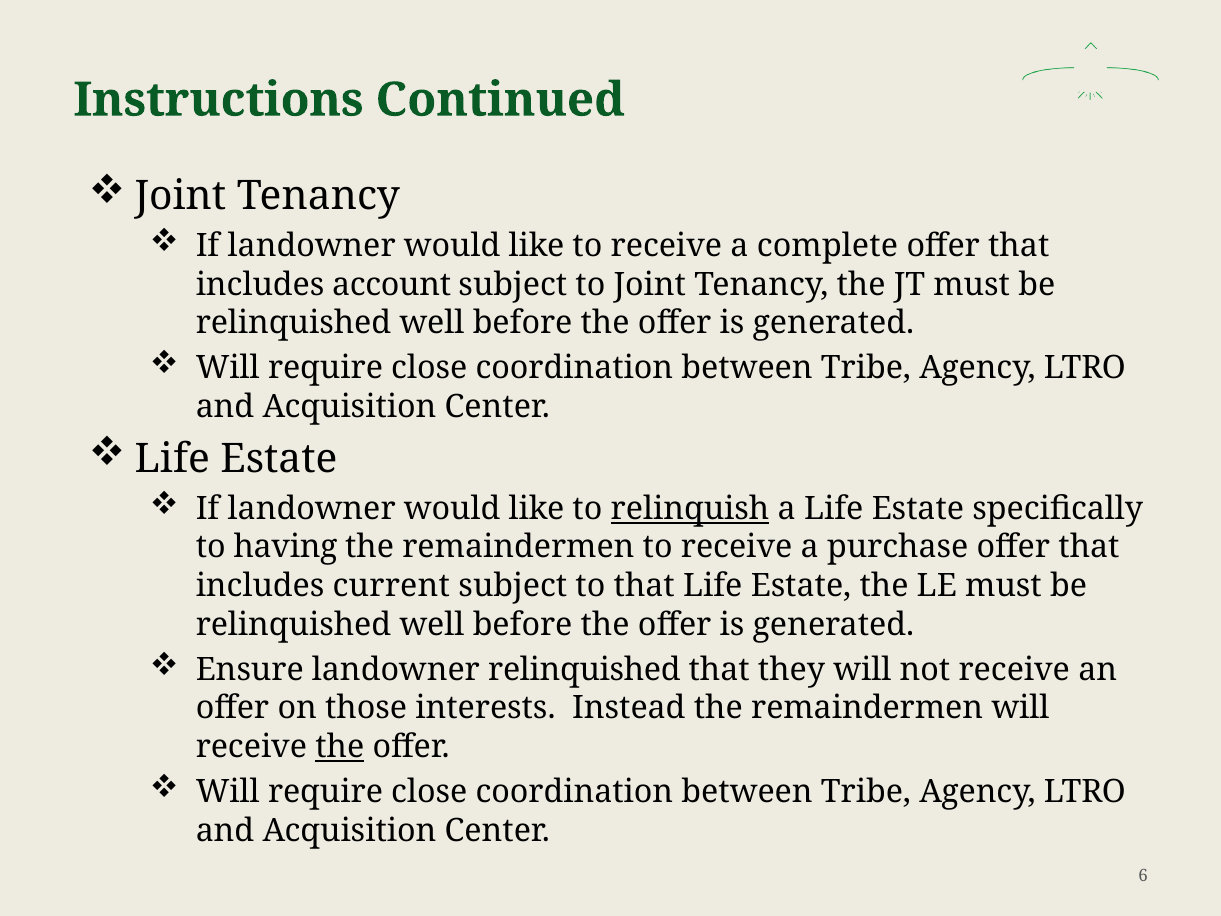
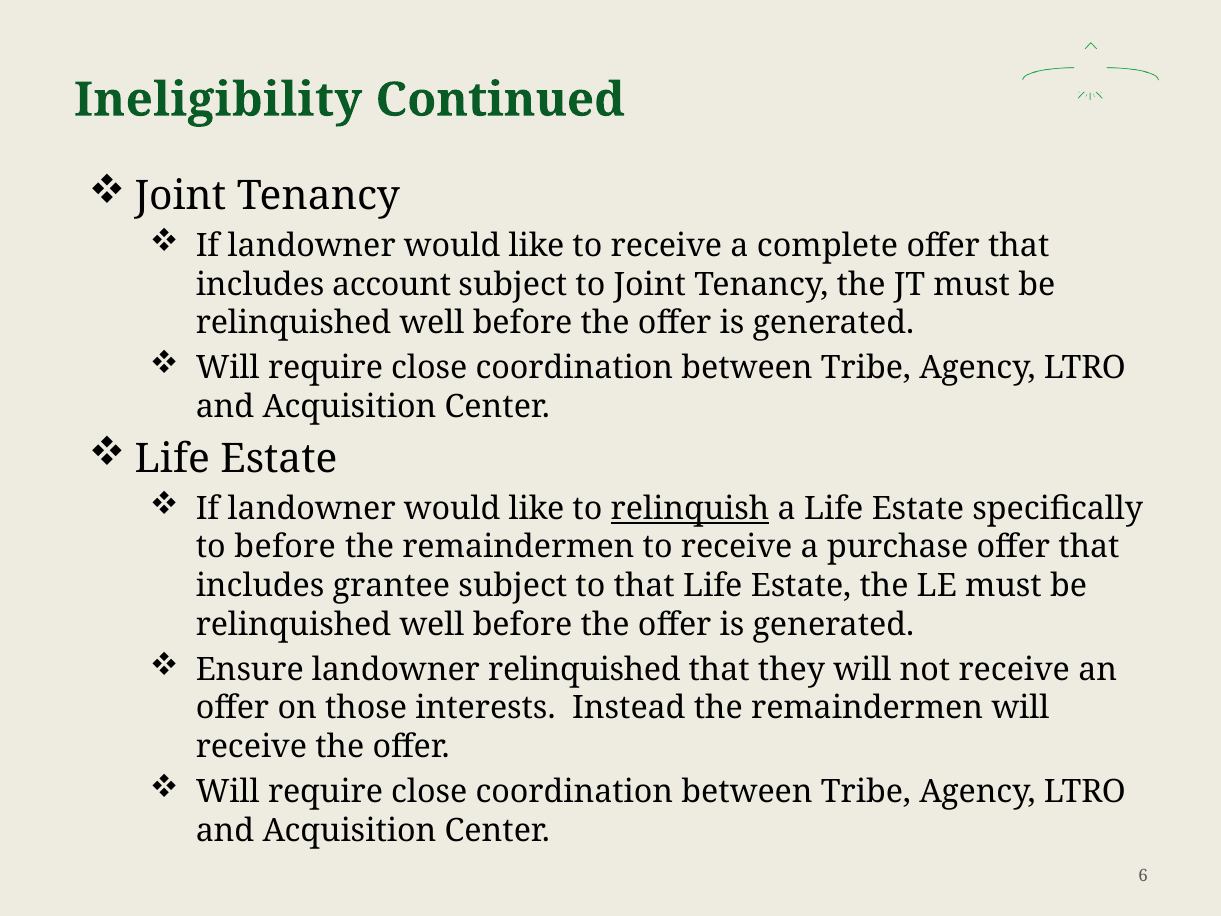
Instructions: Instructions -> Ineligibility
to having: having -> before
current: current -> grantee
the at (340, 747) underline: present -> none
